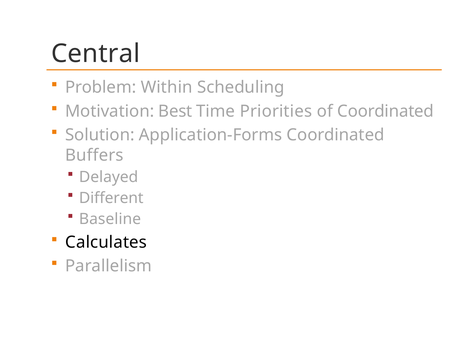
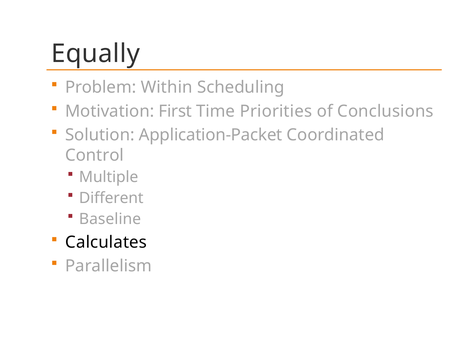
Central: Central -> Equally
Best: Best -> First
of Coordinated: Coordinated -> Conclusions
Application-Forms: Application-Forms -> Application-Packet
Buffers: Buffers -> Control
Delayed: Delayed -> Multiple
